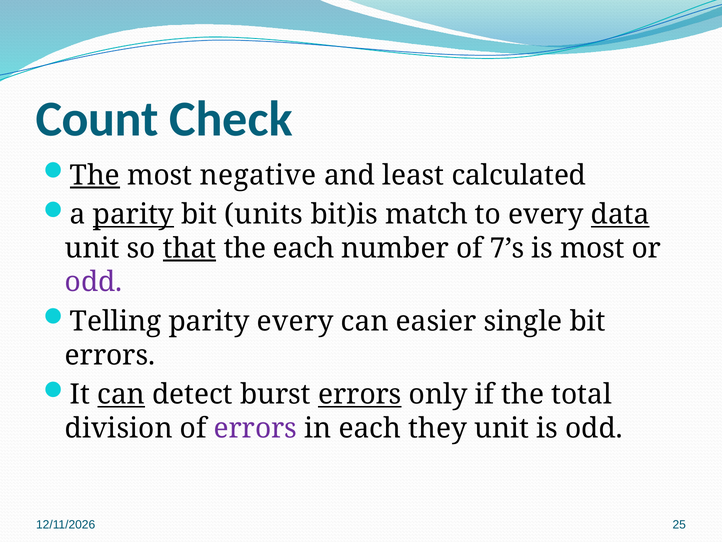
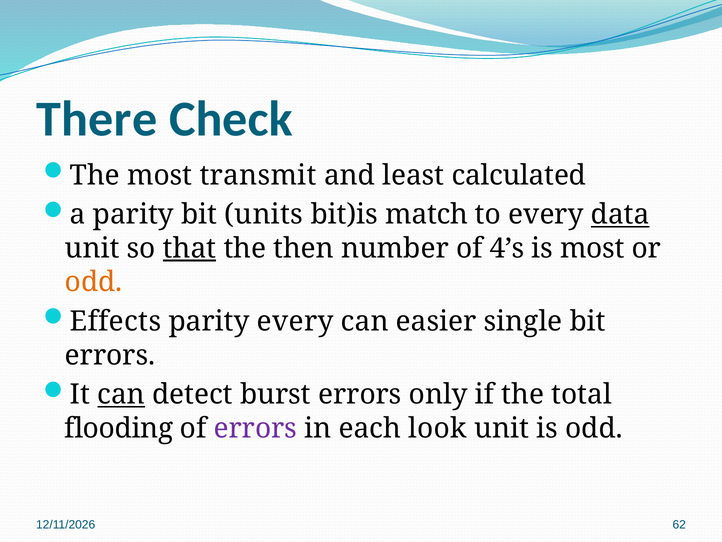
Count: Count -> There
The at (95, 175) underline: present -> none
negative: negative -> transmit
parity at (133, 215) underline: present -> none
the each: each -> then
7’s: 7’s -> 4’s
odd at (94, 282) colour: purple -> orange
Telling: Telling -> Effects
errors at (360, 394) underline: present -> none
division: division -> flooding
they: they -> look
25: 25 -> 62
